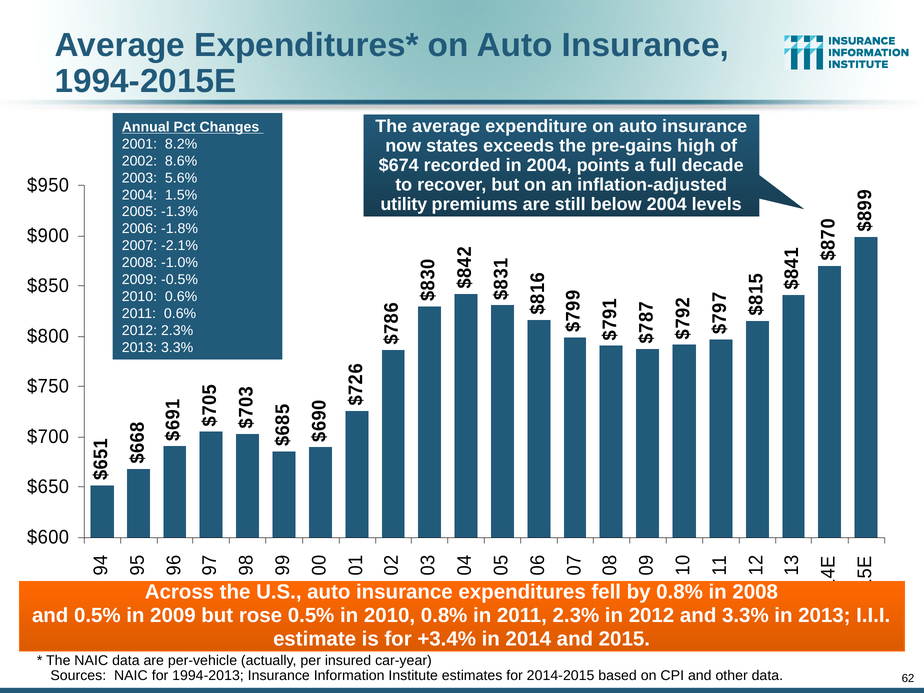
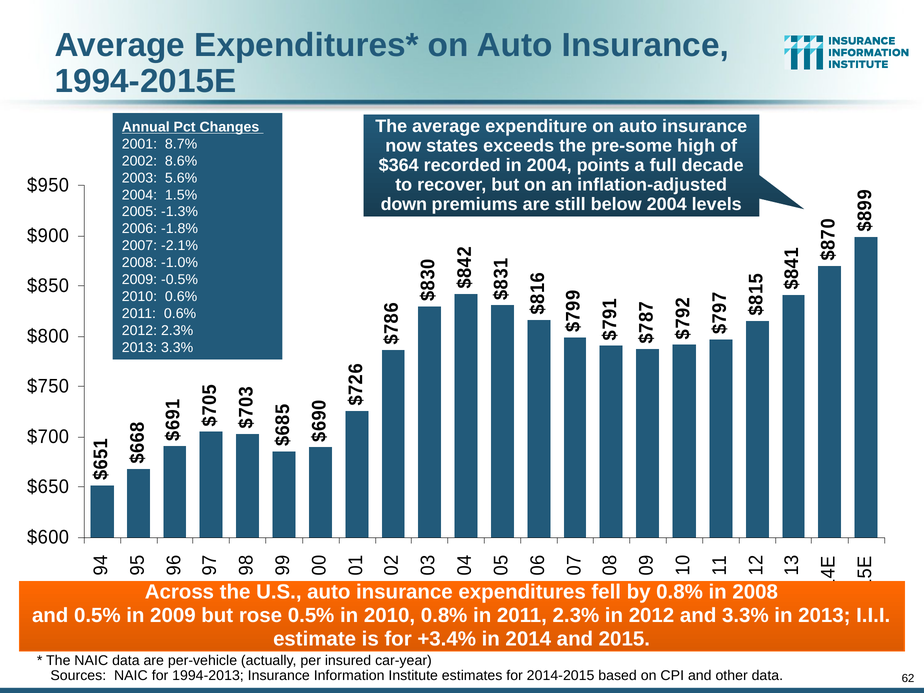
8.2%: 8.2% -> 8.7%
pre-gains: pre-gains -> pre-some
$674: $674 -> $364
utility: utility -> down
